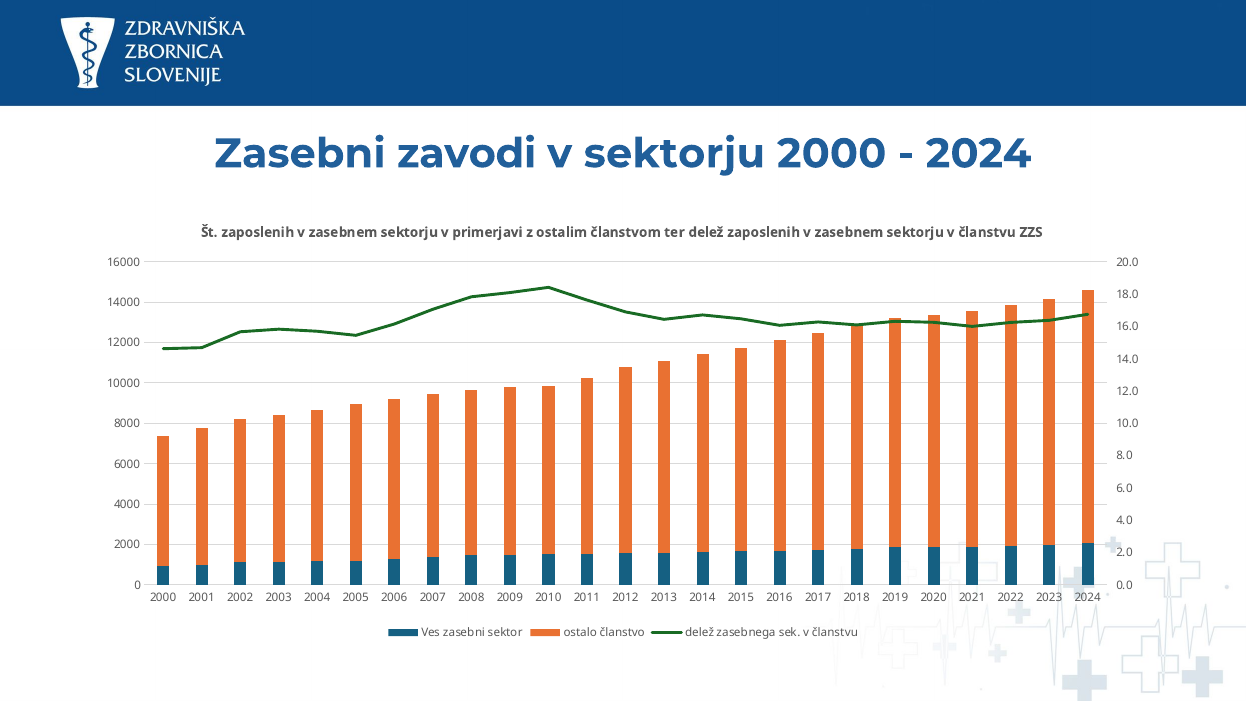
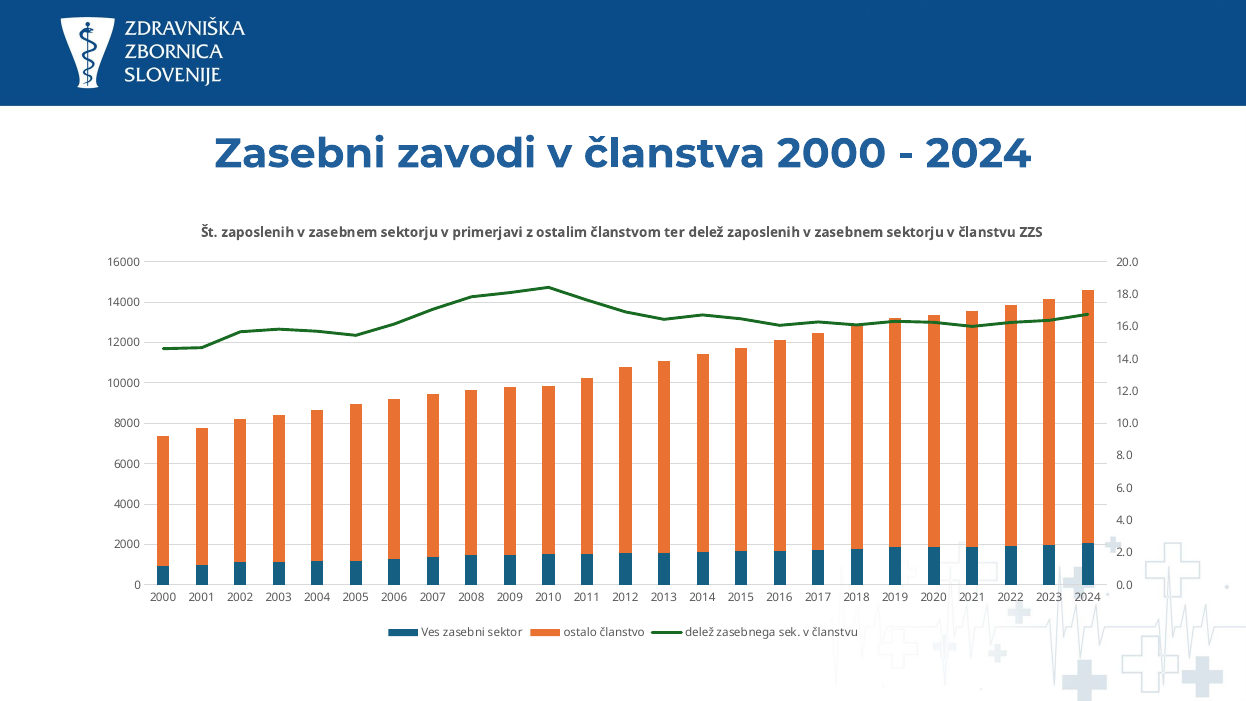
v sektorju: sektorju -> članstva
